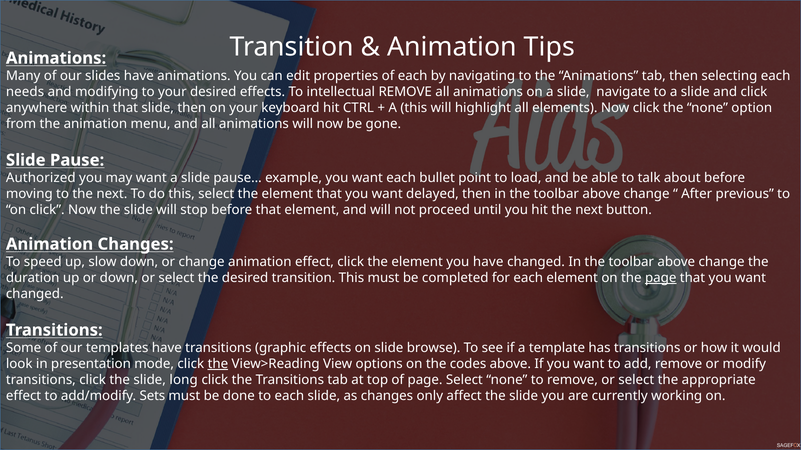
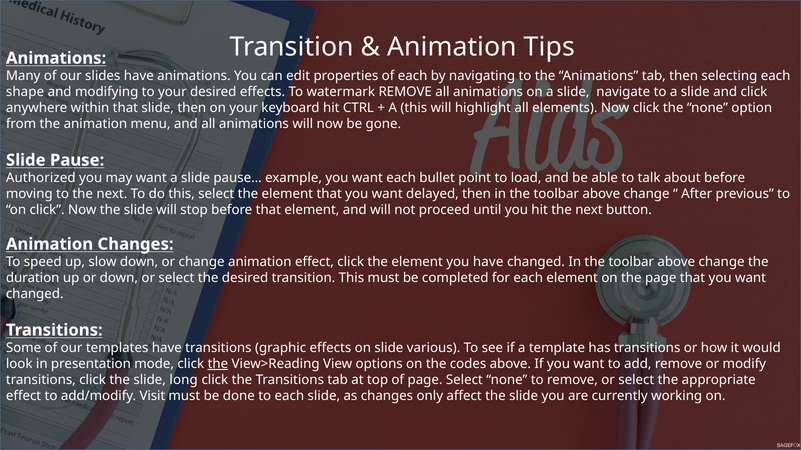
needs: needs -> shape
intellectual: intellectual -> watermark
page at (661, 278) underline: present -> none
browse: browse -> various
Sets: Sets -> Visit
